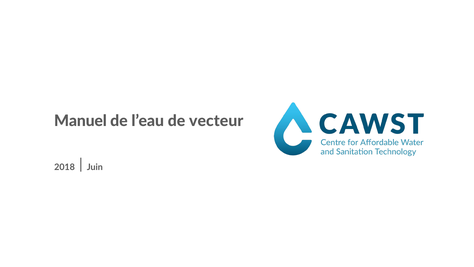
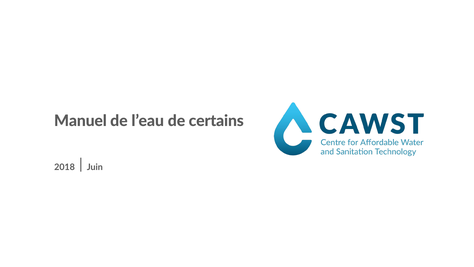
vecteur: vecteur -> certains
